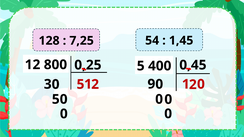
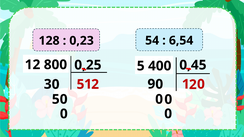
1,45: 1,45 -> 6,54
7,25: 7,25 -> 0,23
